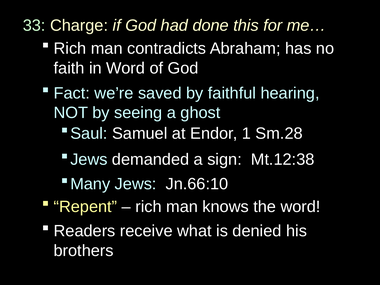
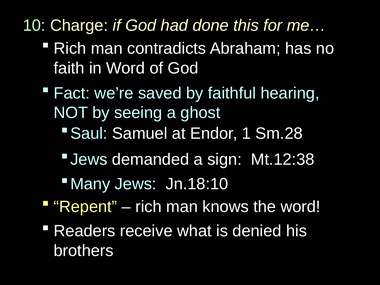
33: 33 -> 10
Jn.66:10: Jn.66:10 -> Jn.18:10
